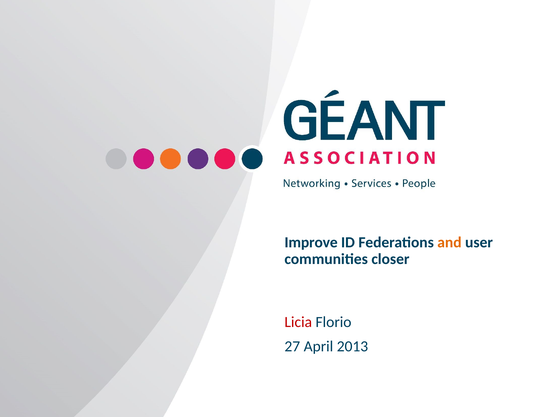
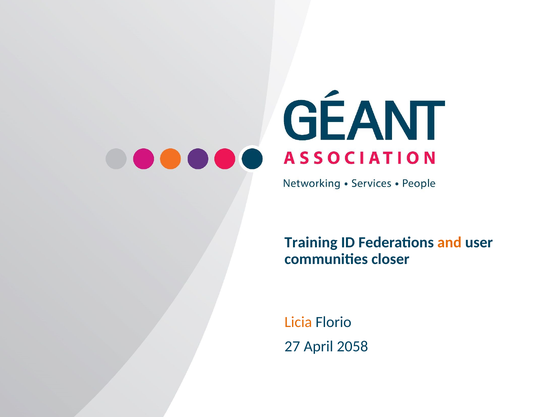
Improve: Improve -> Training
Licia colour: red -> orange
2013: 2013 -> 2058
